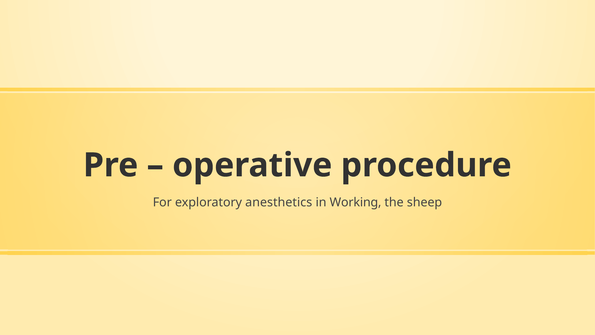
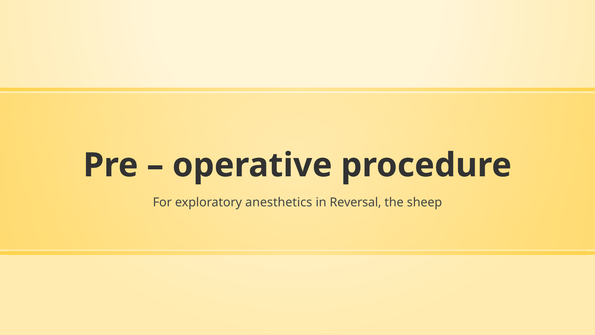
Working: Working -> Reversal
